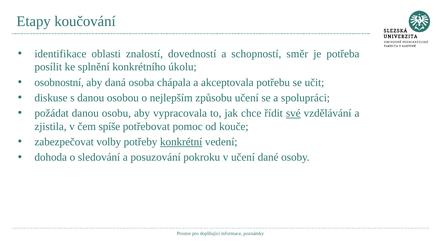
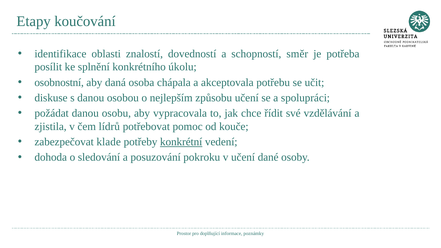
své underline: present -> none
spíše: spíše -> lídrů
volby: volby -> klade
